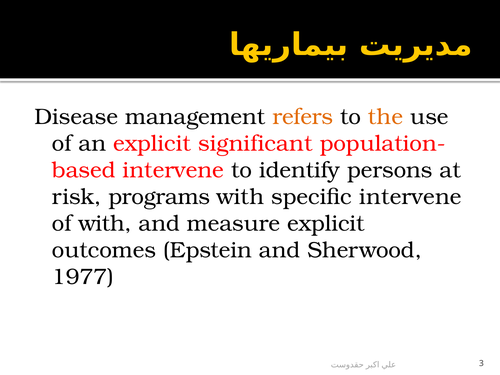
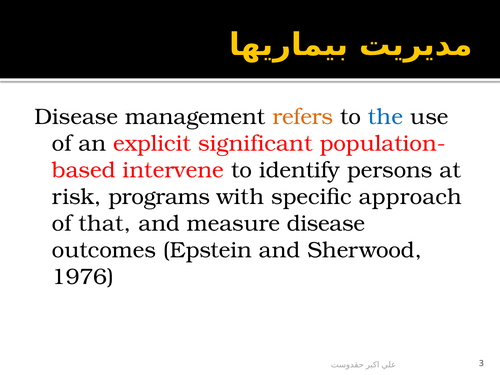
the colour: orange -> blue
specific intervene: intervene -> approach
of with: with -> that
measure explicit: explicit -> disease
1977: 1977 -> 1976
